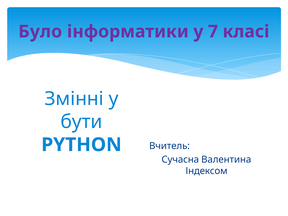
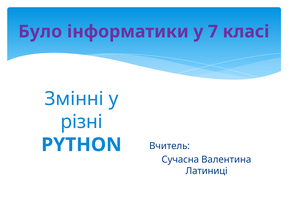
бути: бути -> різні
Індексом: Індексом -> Латиниці
